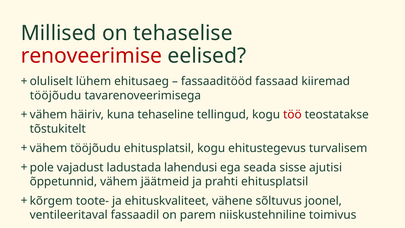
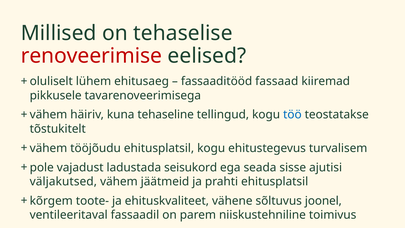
tööjõudu at (56, 95): tööjõudu -> pikkusele
töö colour: red -> blue
lahendusi: lahendusi -> seisukord
õppetunnid: õppetunnid -> väljakutsed
